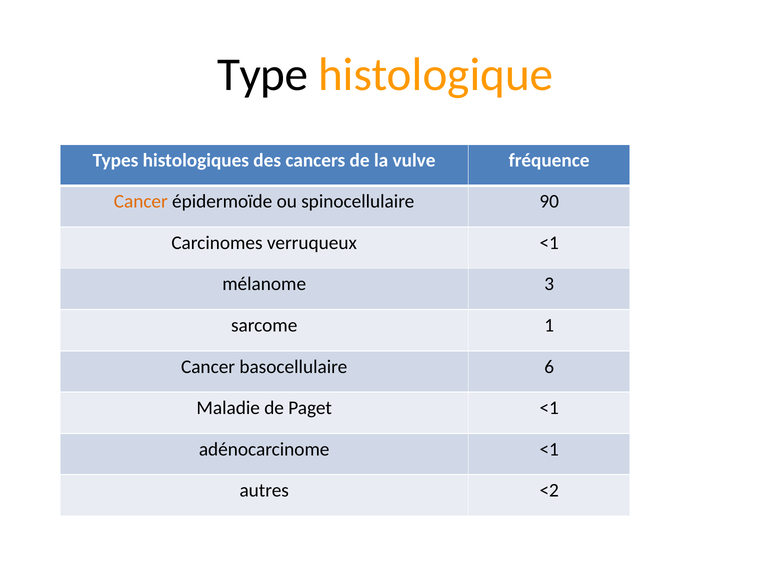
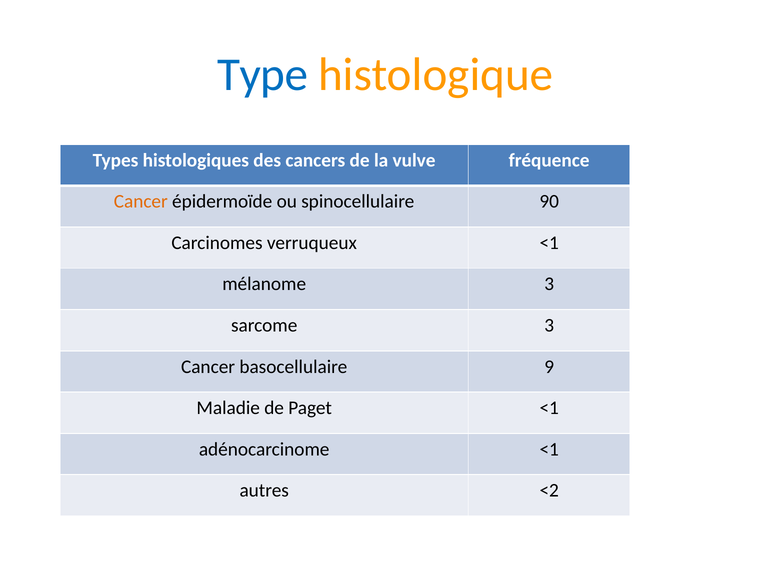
Type colour: black -> blue
sarcome 1: 1 -> 3
6: 6 -> 9
